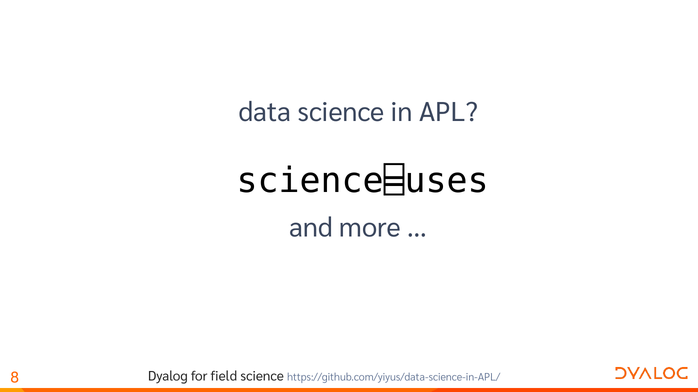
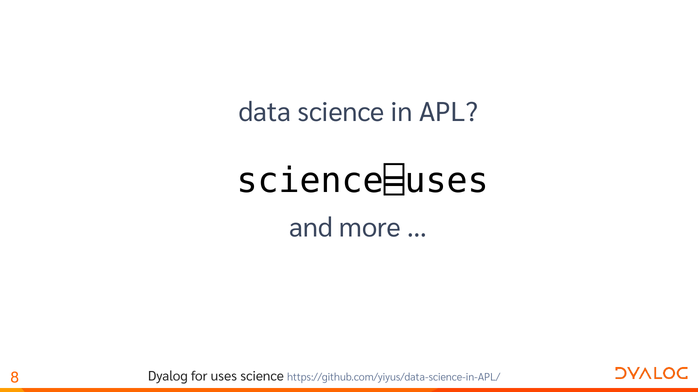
field: field -> uses
